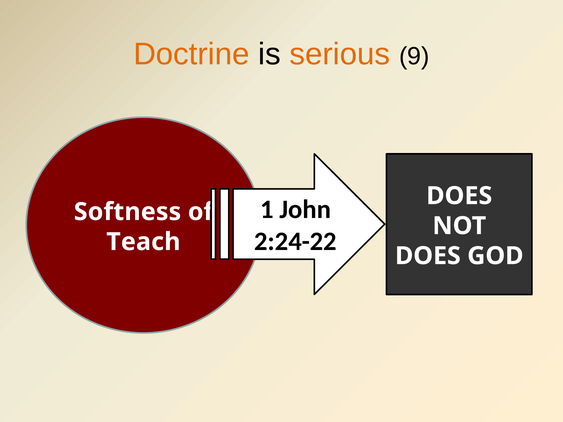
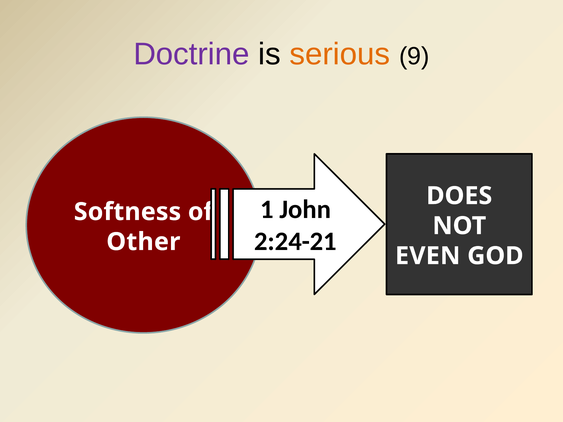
Doctrine colour: orange -> purple
2:24-22: 2:24-22 -> 2:24-21
Teach: Teach -> Other
DOES at (428, 256): DOES -> EVEN
